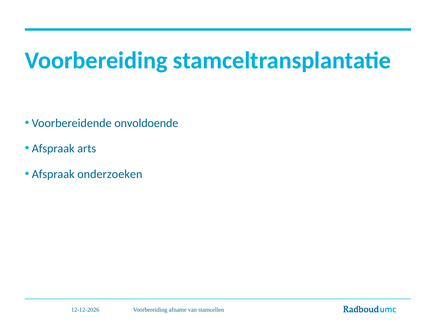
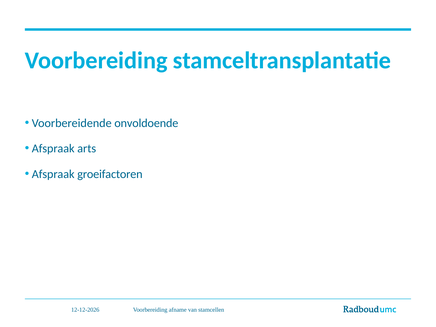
onderzoeken: onderzoeken -> groeifactoren
